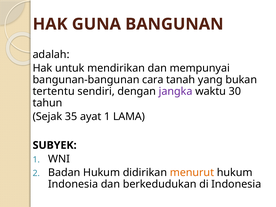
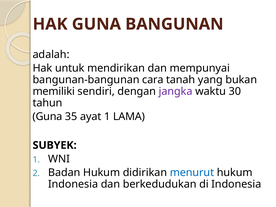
tertentu: tertentu -> memiliki
Sejak at (47, 117): Sejak -> Guna
menurut colour: orange -> blue
